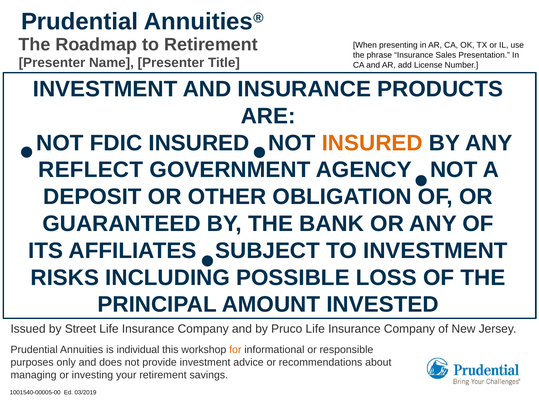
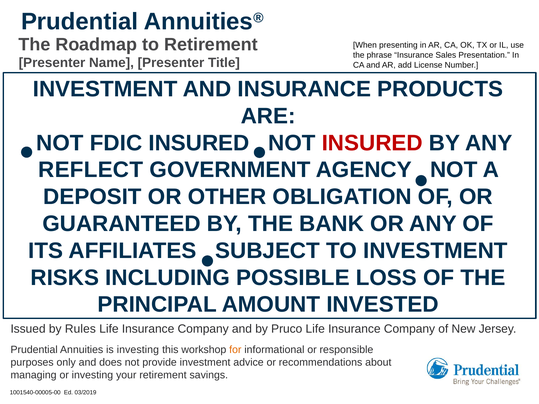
INSURED at (372, 143) colour: orange -> red
Street: Street -> Rules
is individual: individual -> investing
